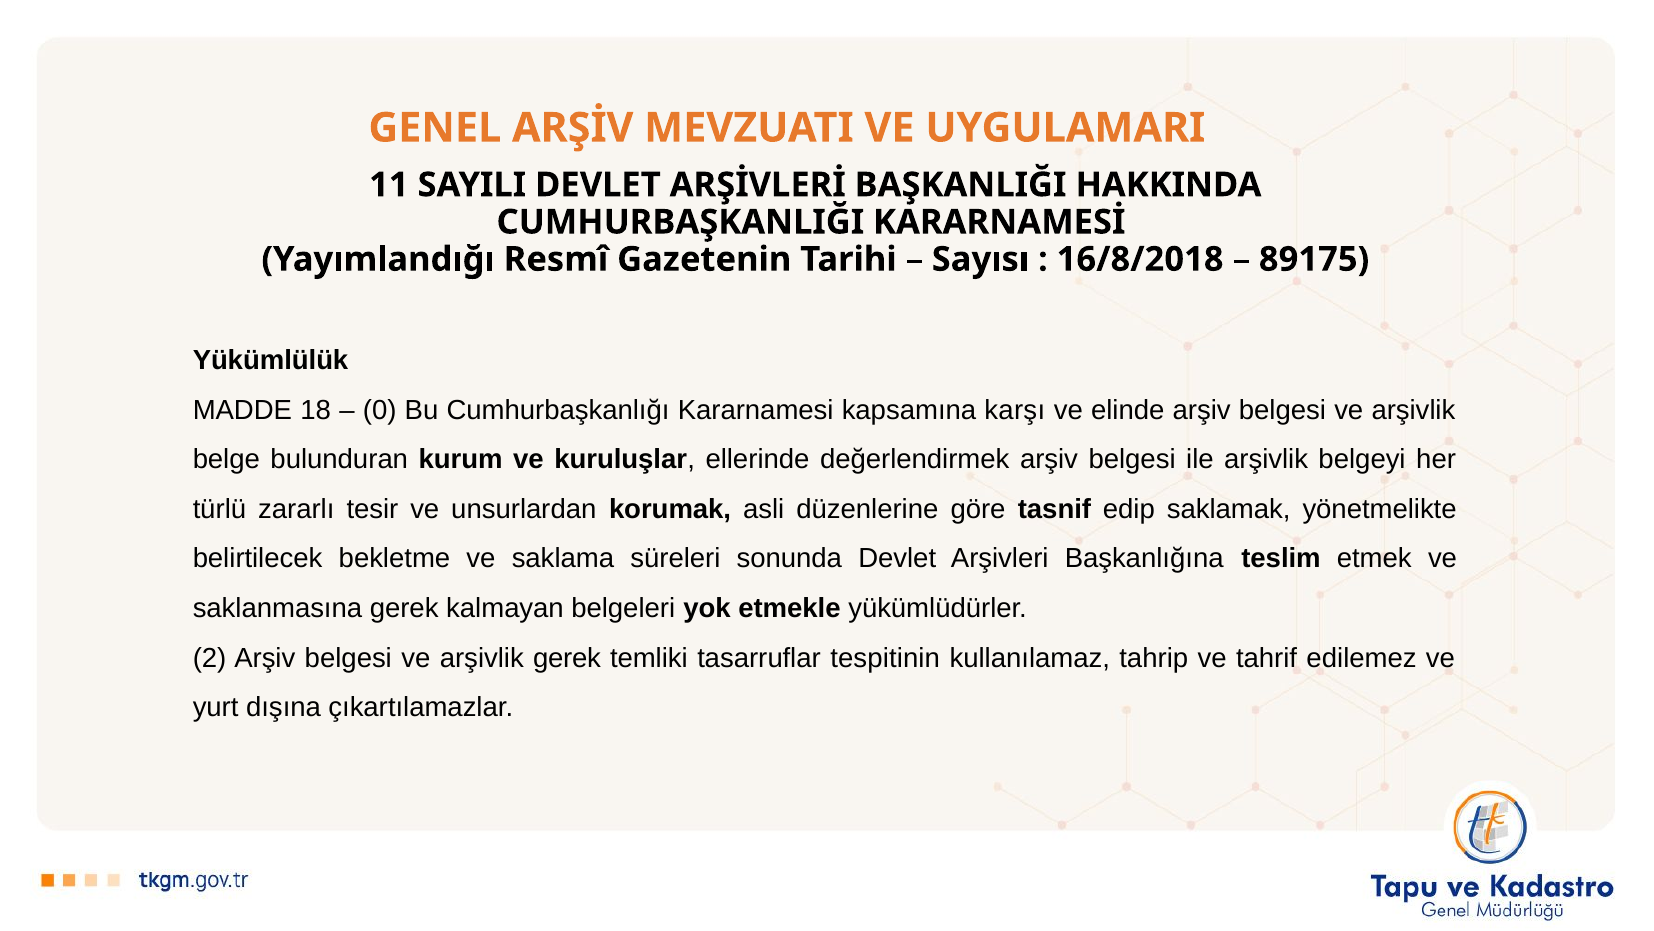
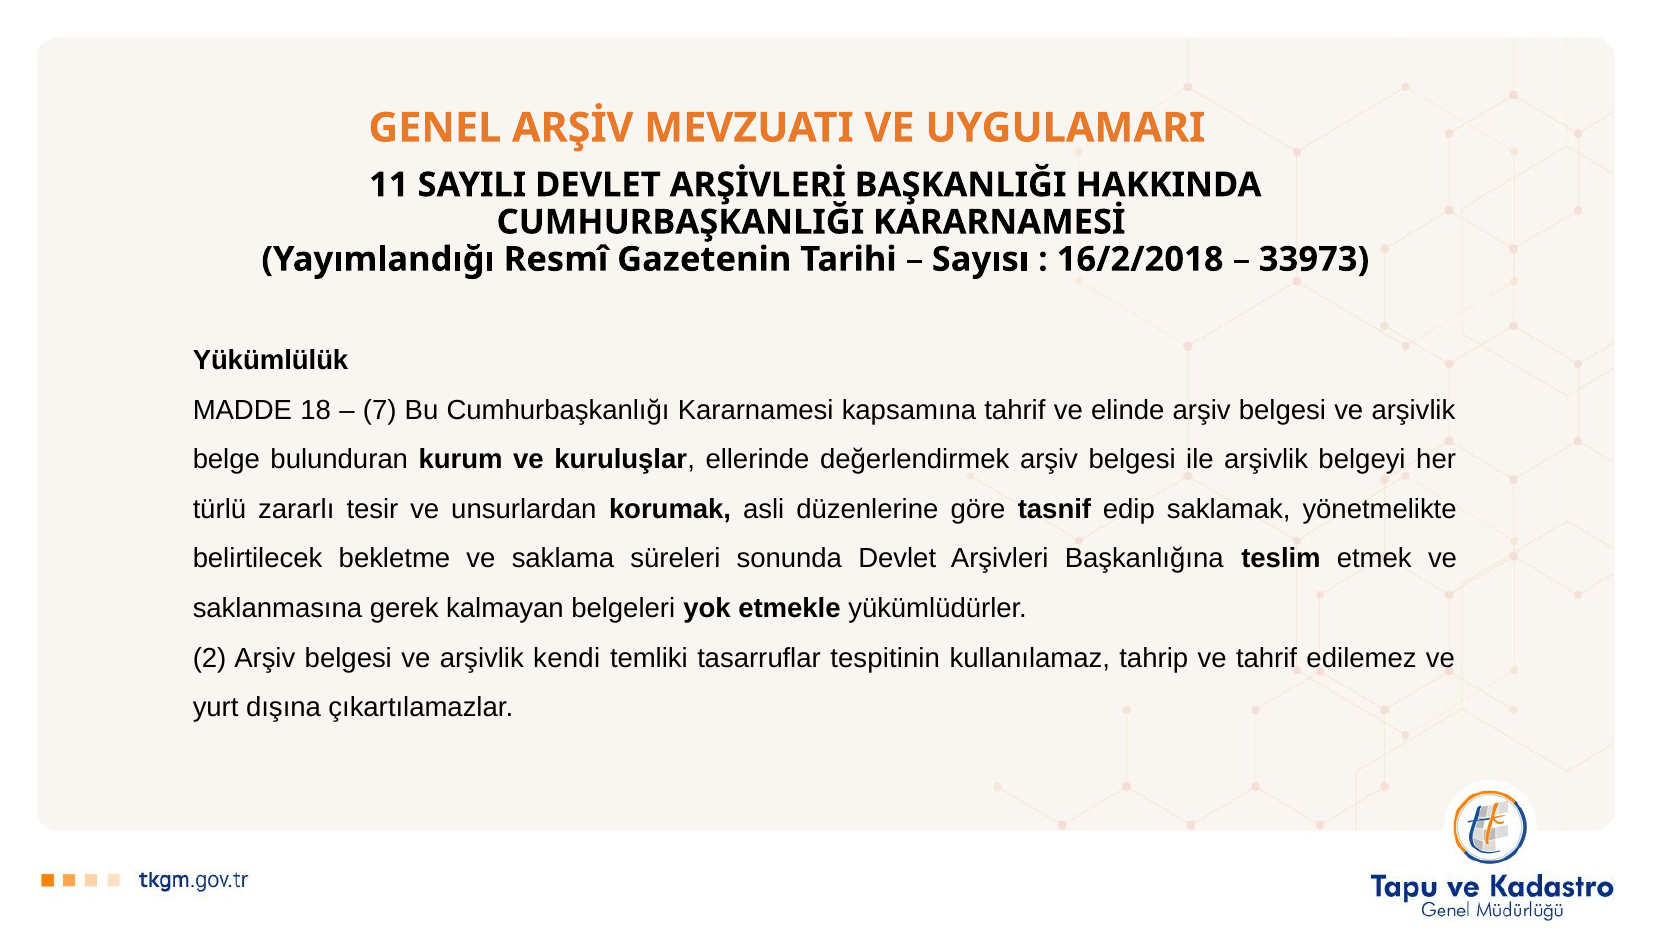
16/8/2018: 16/8/2018 -> 16/2/2018
89175: 89175 -> 33973
0: 0 -> 7
kapsamına karşı: karşı -> tahrif
arşivlik gerek: gerek -> kendi
